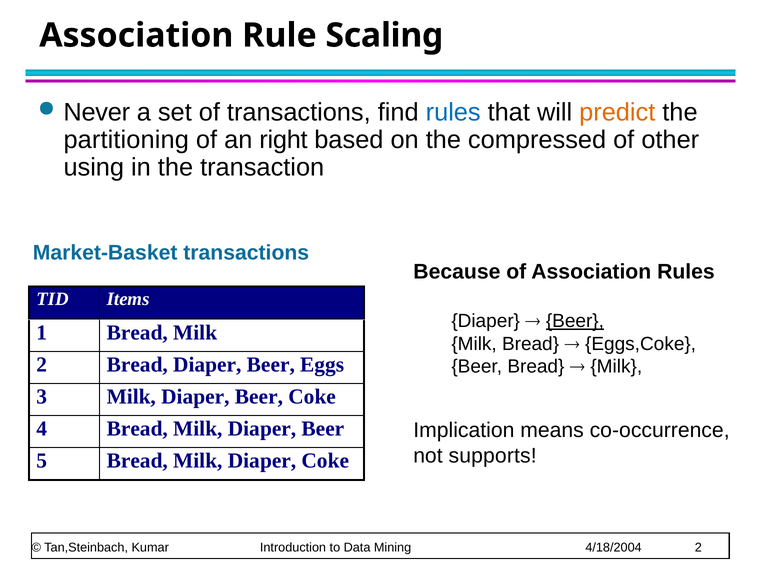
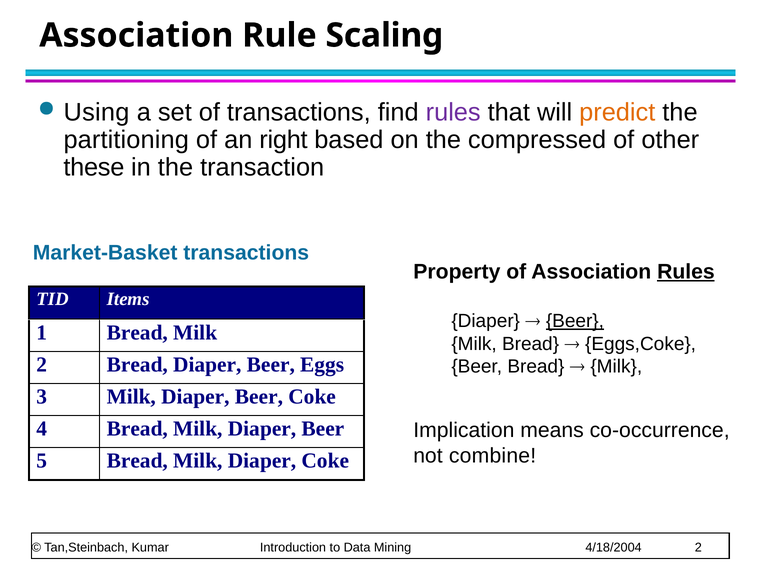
Never: Never -> Using
rules at (453, 112) colour: blue -> purple
using: using -> these
Because: Because -> Property
Rules at (686, 272) underline: none -> present
supports: supports -> combine
